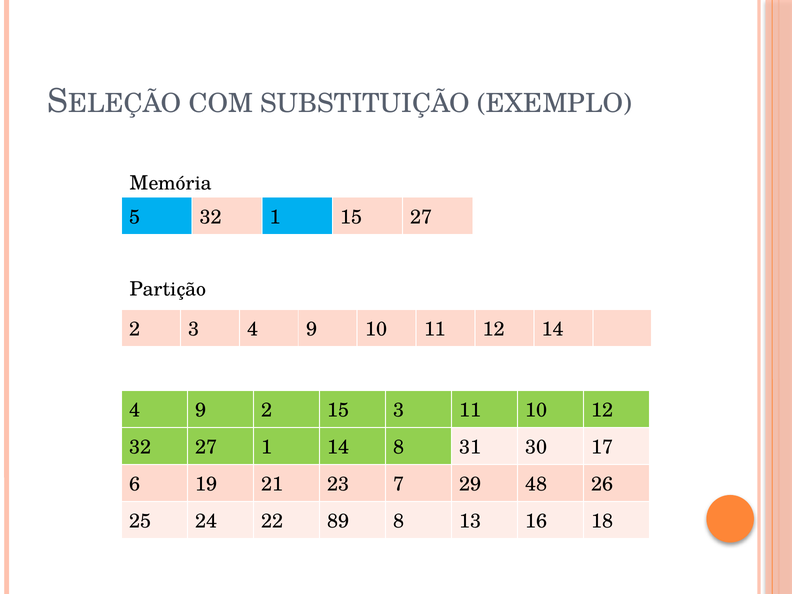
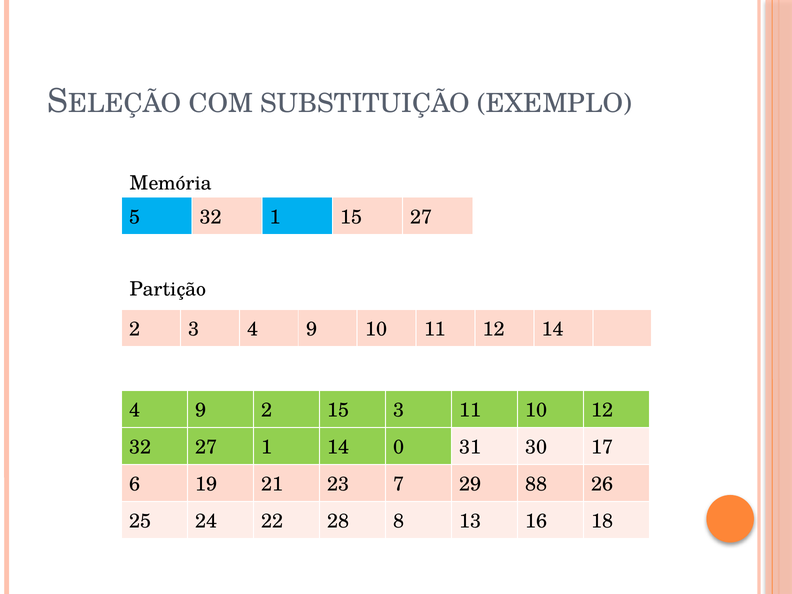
14 8: 8 -> 0
48: 48 -> 88
89: 89 -> 28
